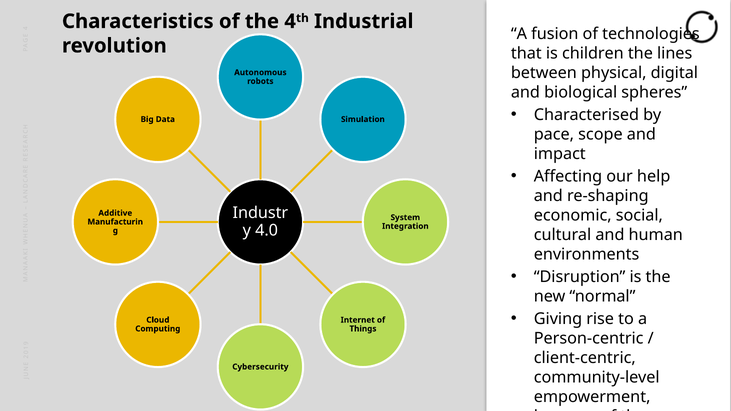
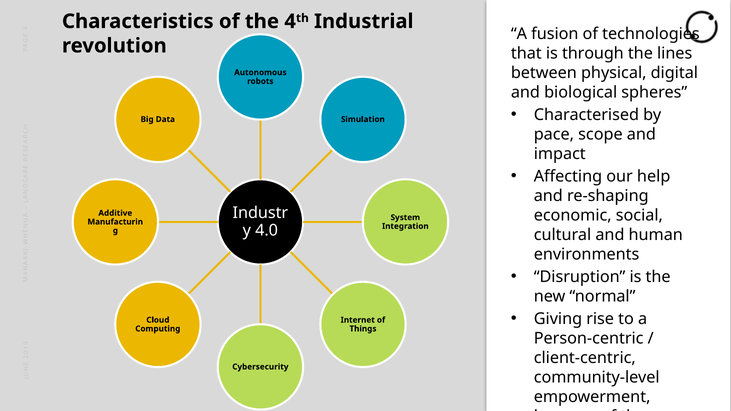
children: children -> through
